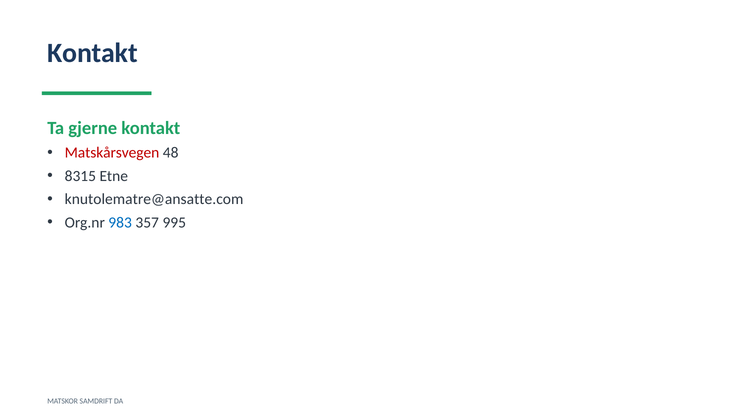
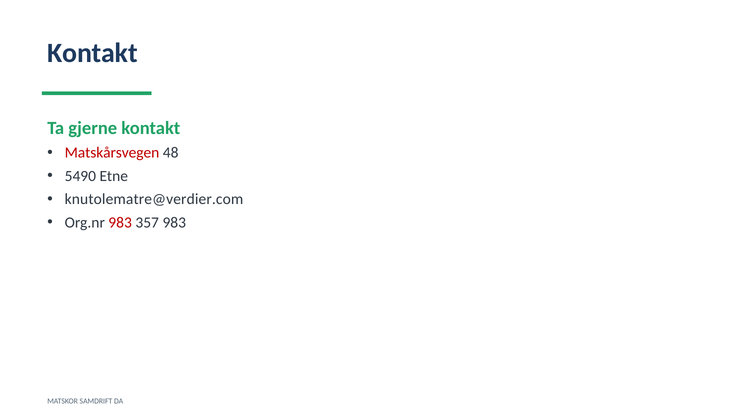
8315: 8315 -> 5490
knutolematre@ansatte.com: knutolematre@ansatte.com -> knutolematre@verdier.com
983 at (120, 222) colour: blue -> red
357 995: 995 -> 983
